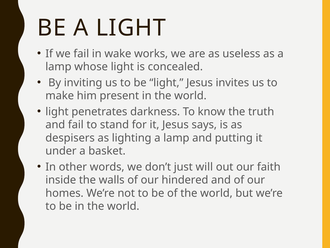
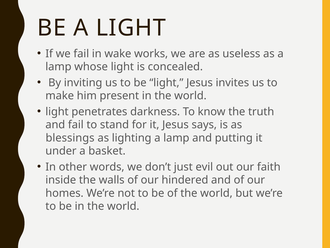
despisers: despisers -> blessings
will: will -> evil
